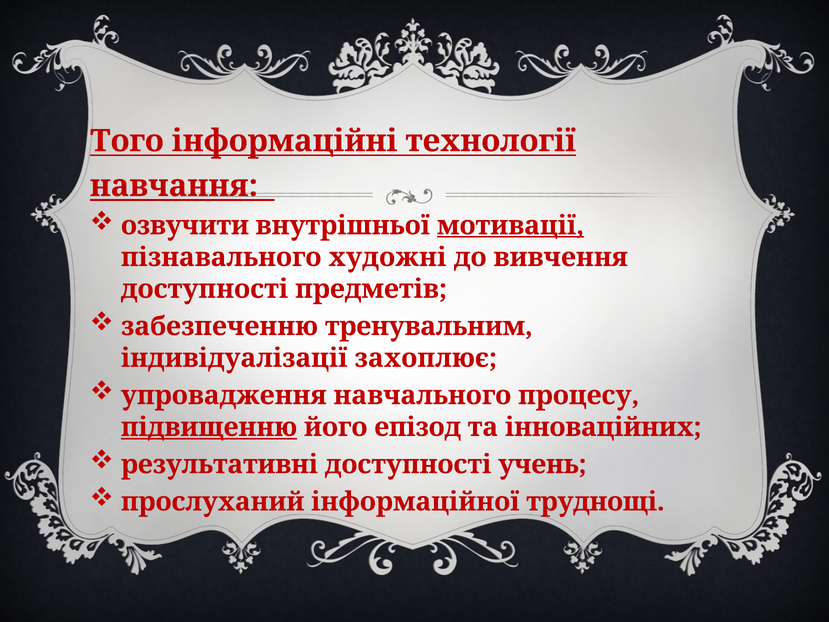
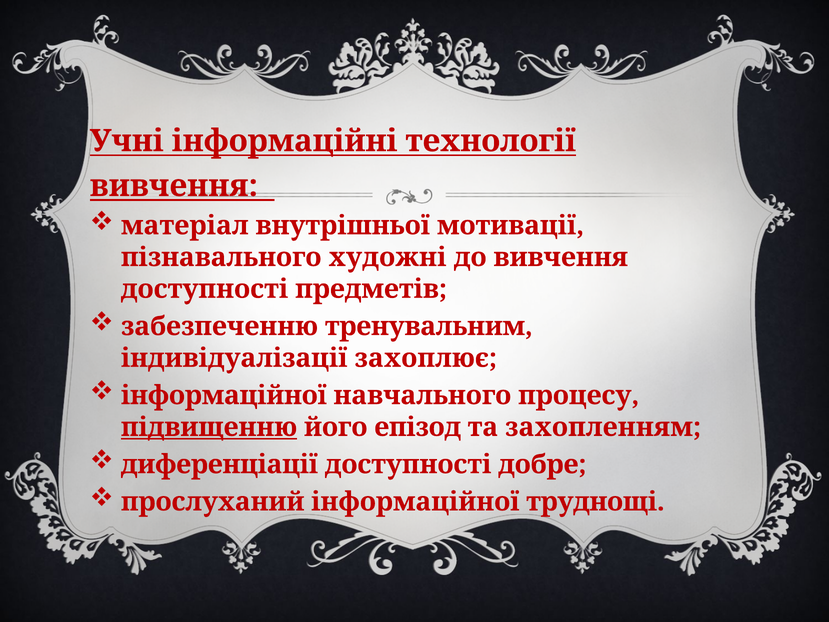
Того: Того -> Учні
навчання at (174, 186): навчання -> вивчення
озвучити: озвучити -> матеріал
мотивації underline: present -> none
упровадження at (224, 395): упровадження -> інформаційної
інноваційних: інноваційних -> захопленням
результативні: результативні -> диференціації
учень: учень -> добре
